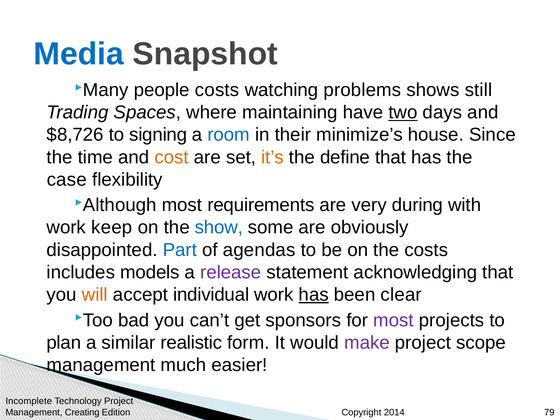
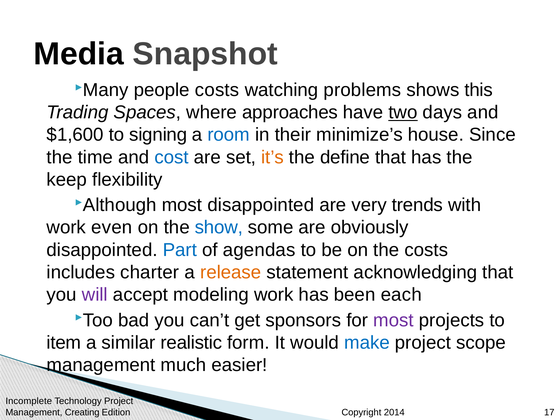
Media colour: blue -> black
still: still -> this
maintaining: maintaining -> approaches
$8,726: $8,726 -> $1,600
cost colour: orange -> blue
case: case -> keep
most requirements: requirements -> disappointed
during: during -> trends
keep: keep -> even
models: models -> charter
release colour: purple -> orange
will colour: orange -> purple
individual: individual -> modeling
has at (314, 295) underline: present -> none
clear: clear -> each
plan: plan -> item
make colour: purple -> blue
79: 79 -> 17
